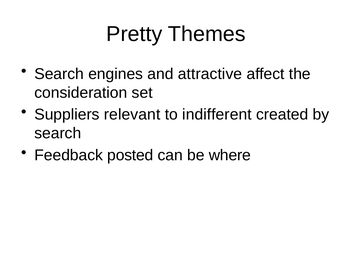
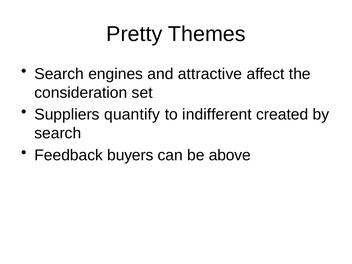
relevant: relevant -> quantify
posted: posted -> buyers
where: where -> above
